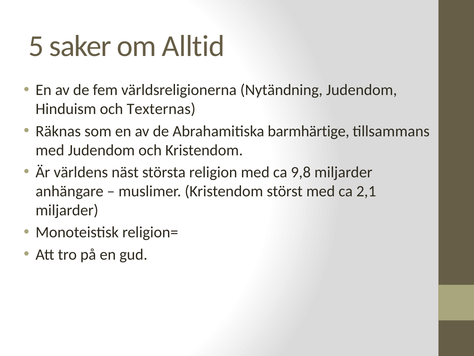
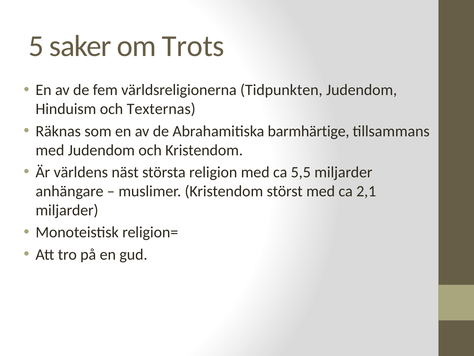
Alltid: Alltid -> Trots
Nytändning: Nytändning -> Tidpunkten
9,8: 9,8 -> 5,5
